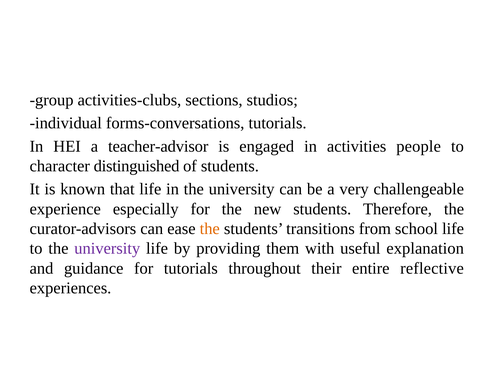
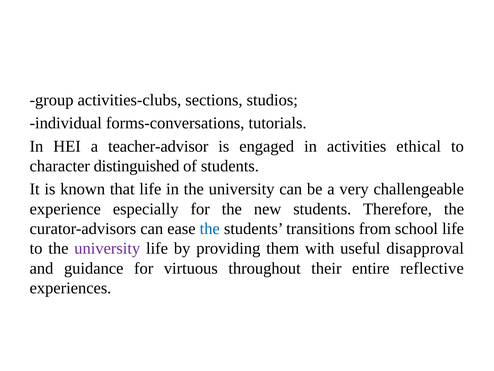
people: people -> ethical
the at (210, 228) colour: orange -> blue
explanation: explanation -> disapproval
for tutorials: tutorials -> virtuous
